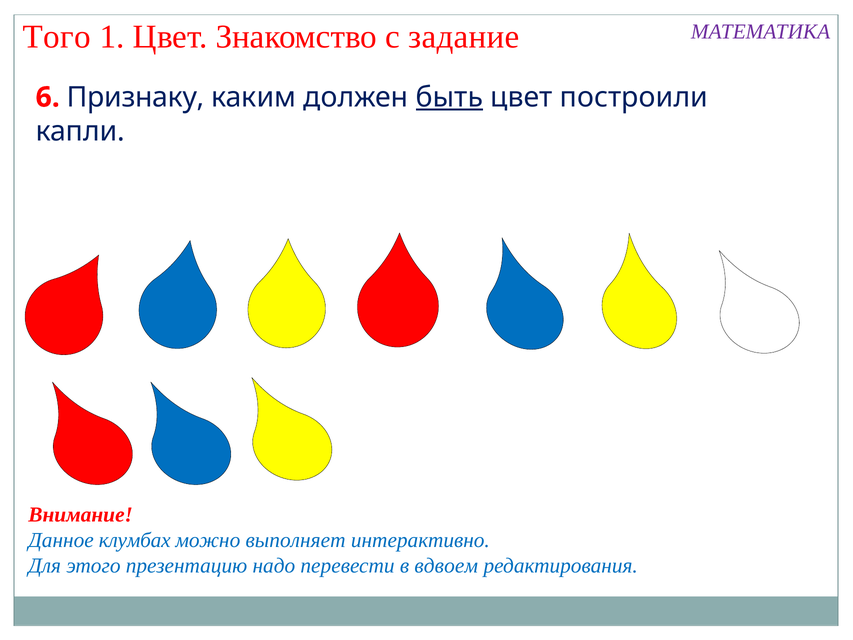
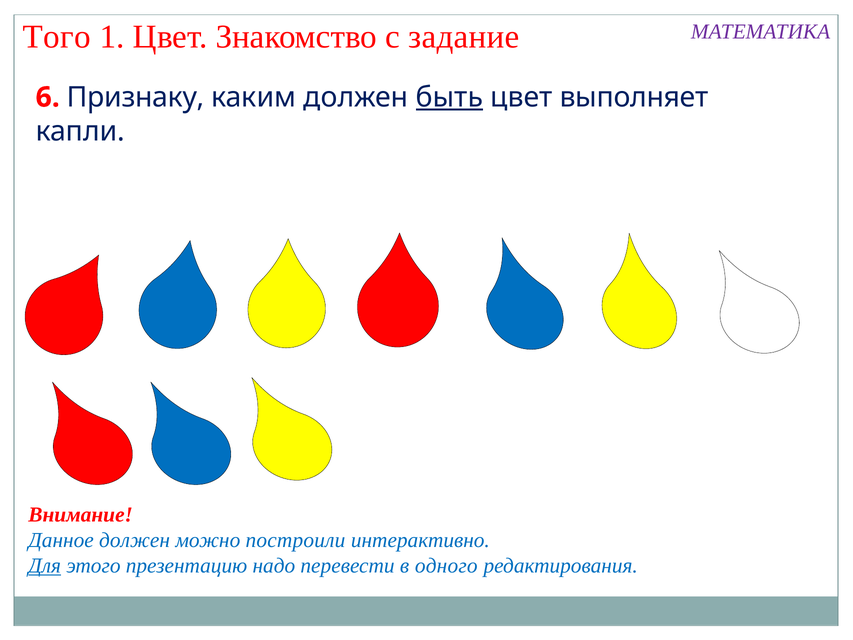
построили: построили -> выполняет
Данное клумбах: клумбах -> должен
выполняет: выполняет -> построили
Для underline: none -> present
вдвоем: вдвоем -> одного
